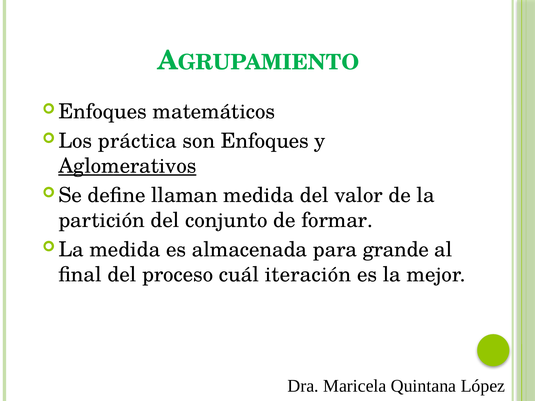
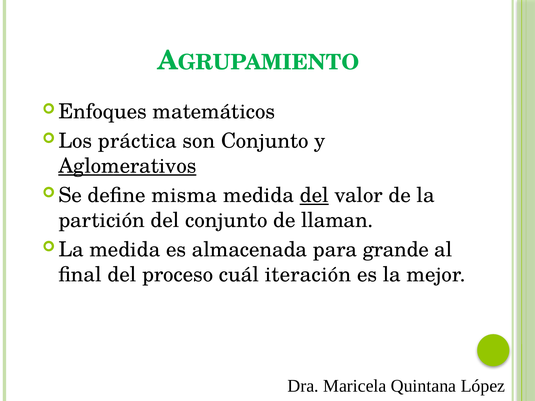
son Enfoques: Enfoques -> Conjunto
llaman: llaman -> misma
del at (314, 196) underline: none -> present
formar: formar -> llaman
